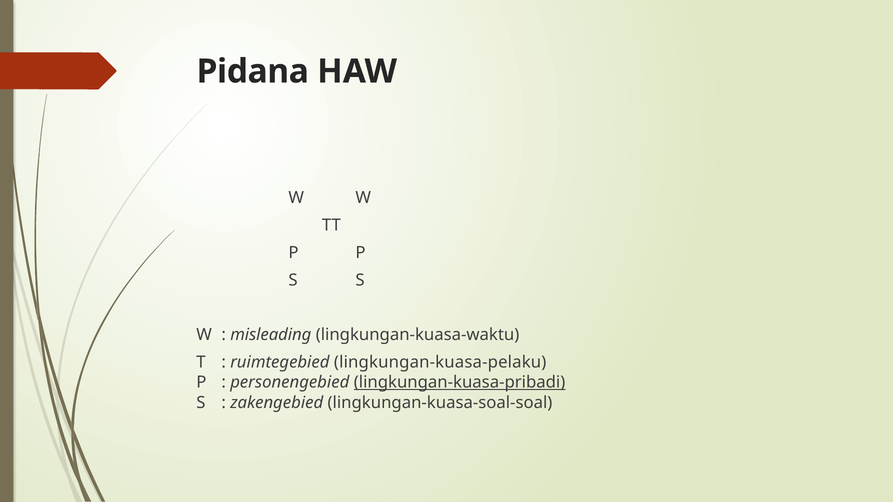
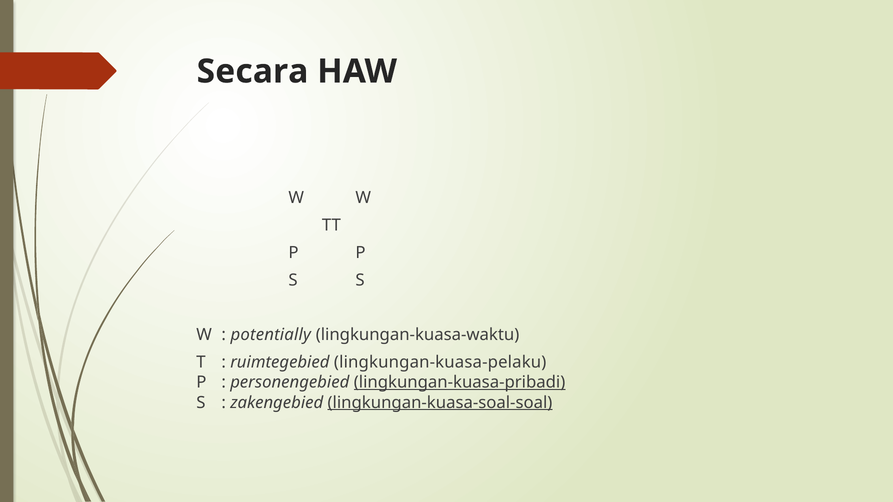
Pidana: Pidana -> Secara
misleading: misleading -> potentially
lingkungan-kuasa-soal-soal underline: none -> present
